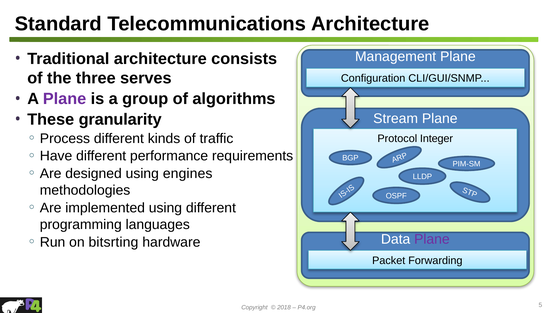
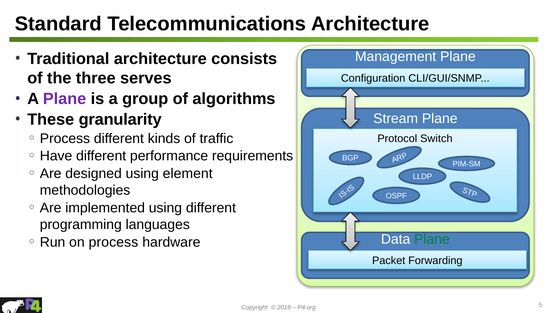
Integer: Integer -> Switch
engines: engines -> element
Plane at (432, 239) colour: purple -> green
on bitsrting: bitsrting -> process
